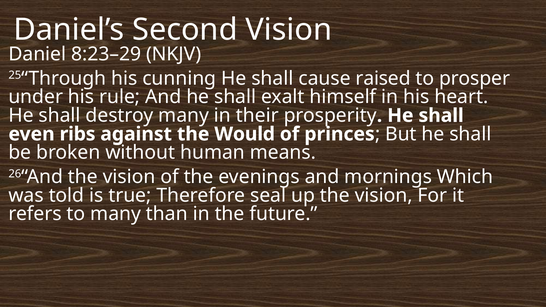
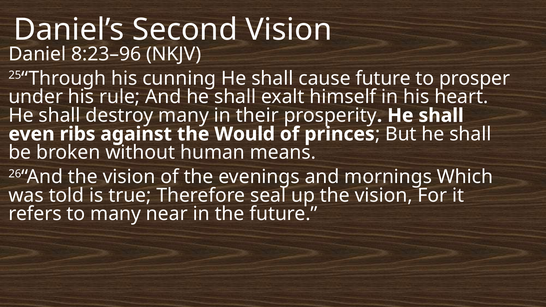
8:23–29: 8:23–29 -> 8:23–96
cause raised: raised -> future
than: than -> near
